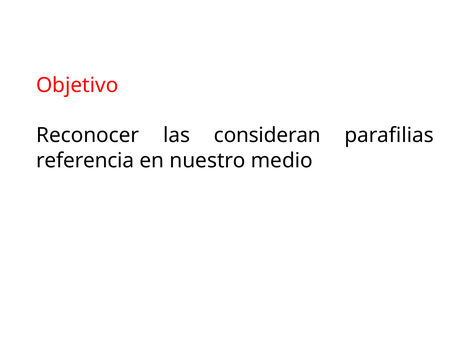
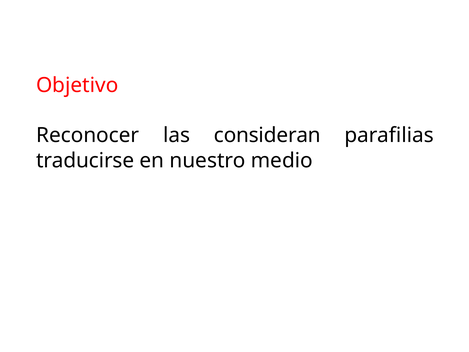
referencia: referencia -> traducirse
